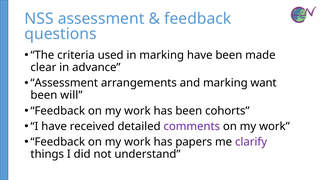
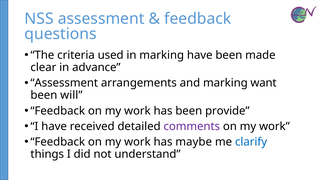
cohorts: cohorts -> provide
papers: papers -> maybe
clarify colour: purple -> blue
